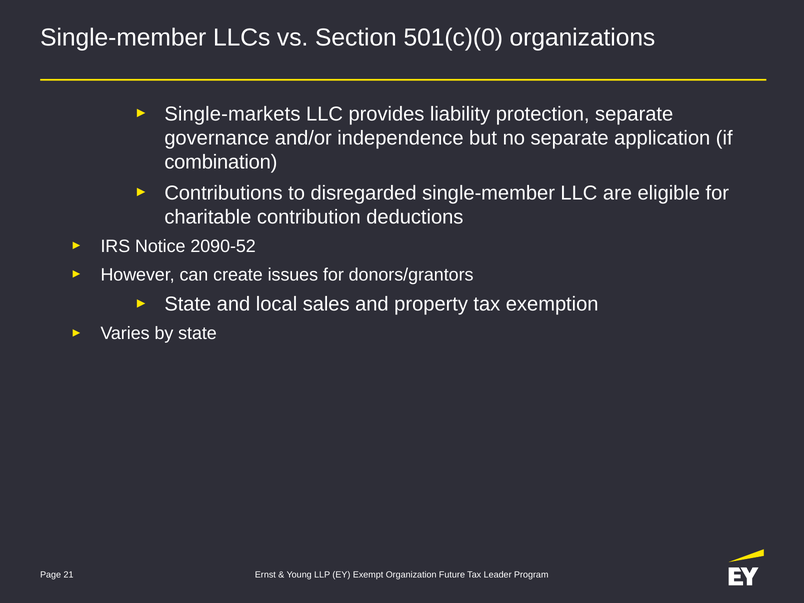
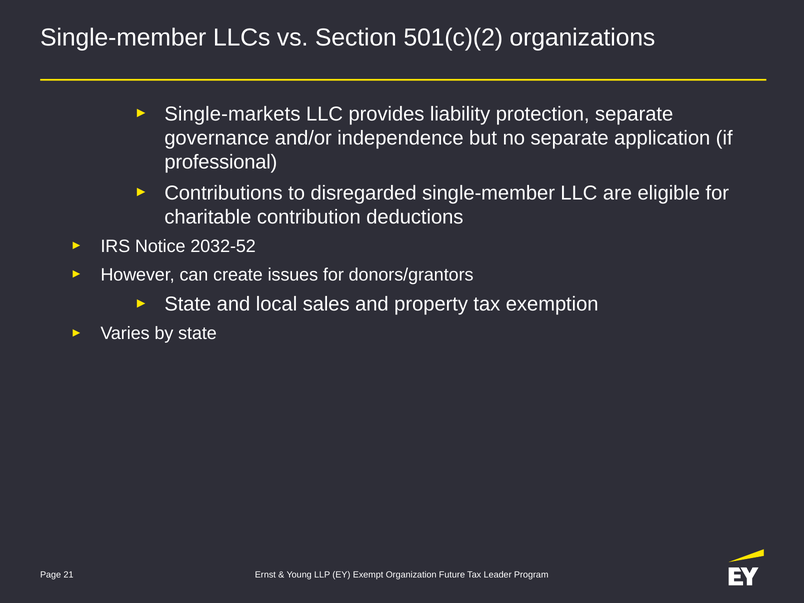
501(c)(0: 501(c)(0 -> 501(c)(2
combination: combination -> professional
2090-52: 2090-52 -> 2032-52
